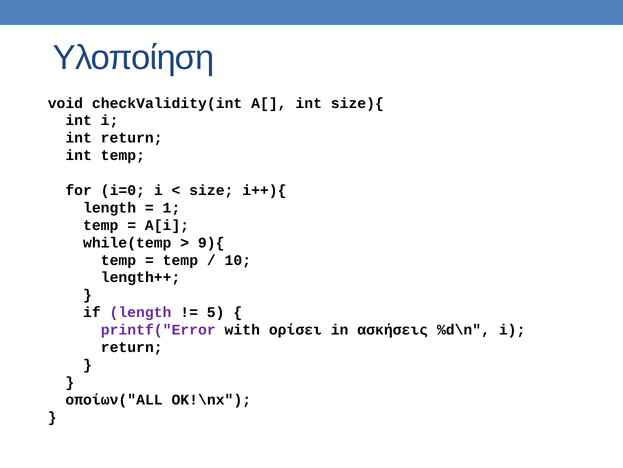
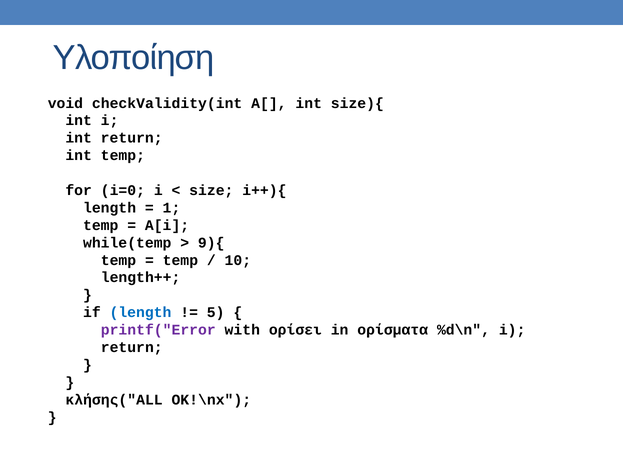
length at (140, 312) colour: purple -> blue
ασκήσεις: ασκήσεις -> ορίσματα
οποίων("ALL: οποίων("ALL -> κλήσης("ALL
